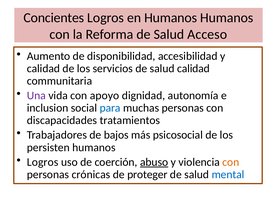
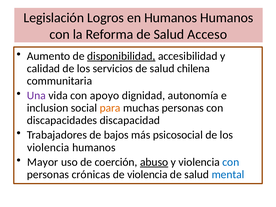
Concientes: Concientes -> Legislación
disponibilidad underline: none -> present
salud calidad: calidad -> chilena
para colour: blue -> orange
tratamientos: tratamientos -> discapacidad
persisten at (48, 147): persisten -> violencia
Logros at (43, 162): Logros -> Mayor
con at (231, 162) colour: orange -> blue
de proteger: proteger -> violencia
